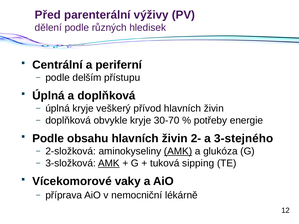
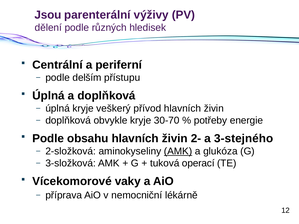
Před: Před -> Jsou
AMK at (109, 163) underline: present -> none
sipping: sipping -> operací
